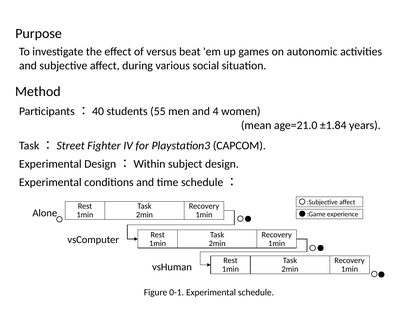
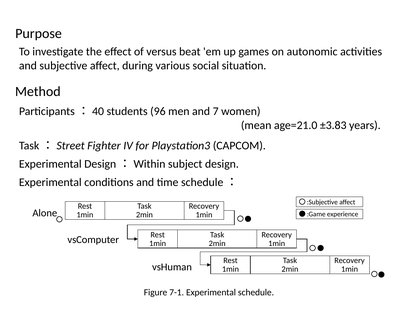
55: 55 -> 96
4: 4 -> 7
±1.84: ±1.84 -> ±3.83
0-1: 0-1 -> 7-1
